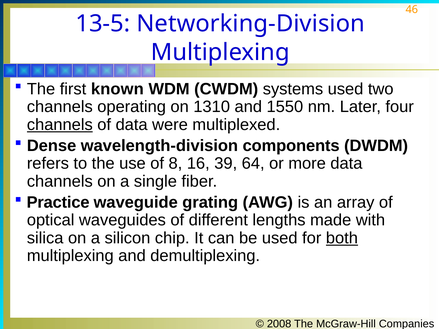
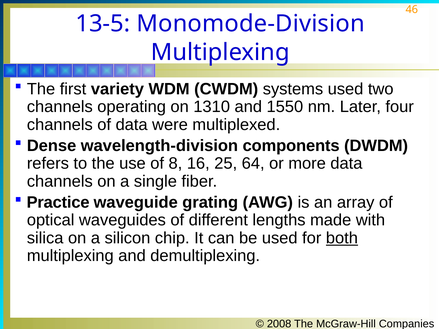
Networking-Division: Networking-Division -> Monomode-Division
known: known -> variety
channels at (60, 125) underline: present -> none
39: 39 -> 25
